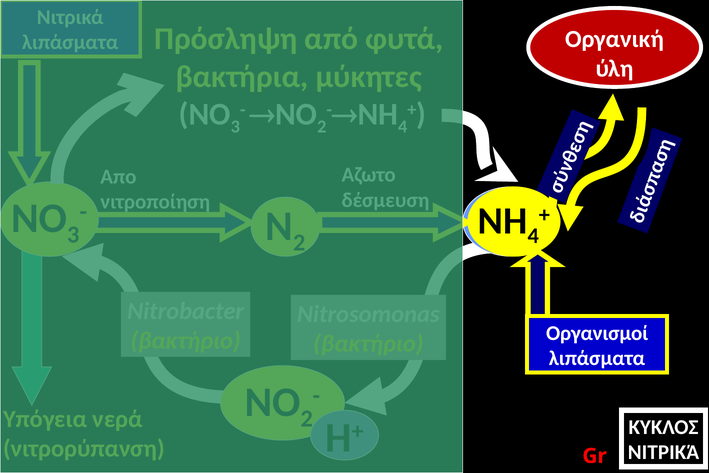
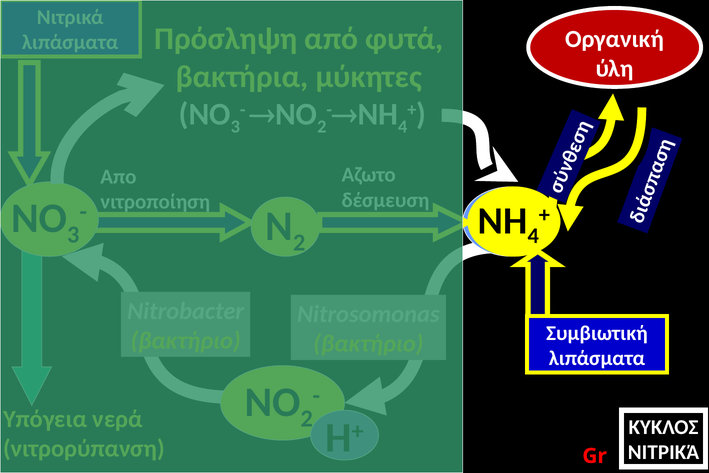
Οργανισμοί: Οργανισμοί -> Συμβιωτική
